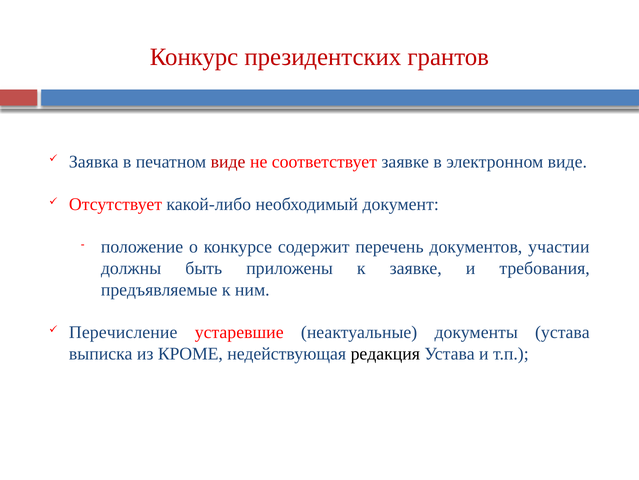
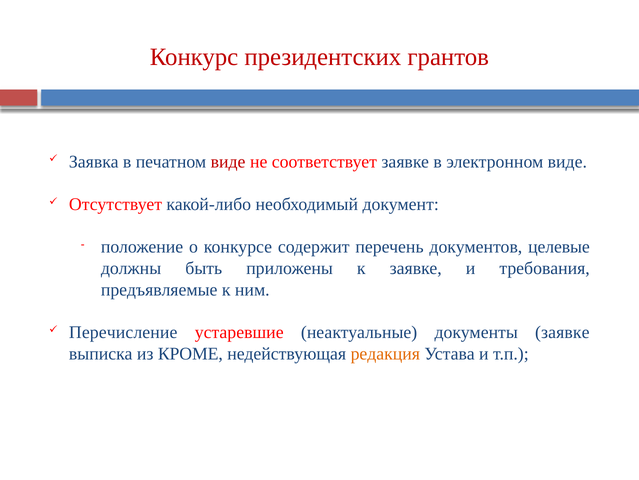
участии: участии -> целевые
документы устава: устава -> заявке
редакция colour: black -> orange
